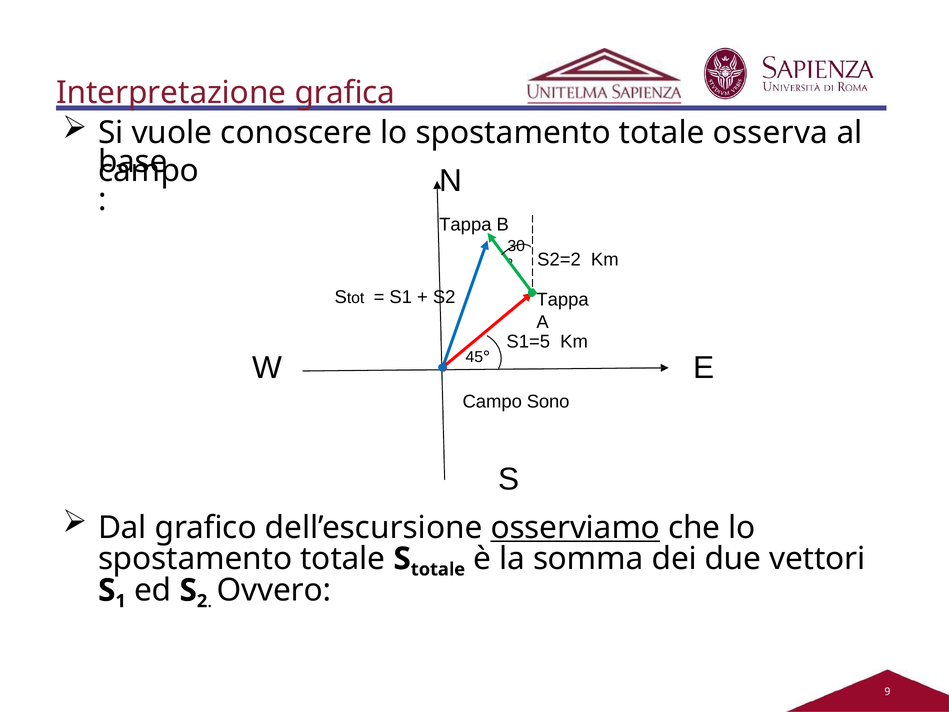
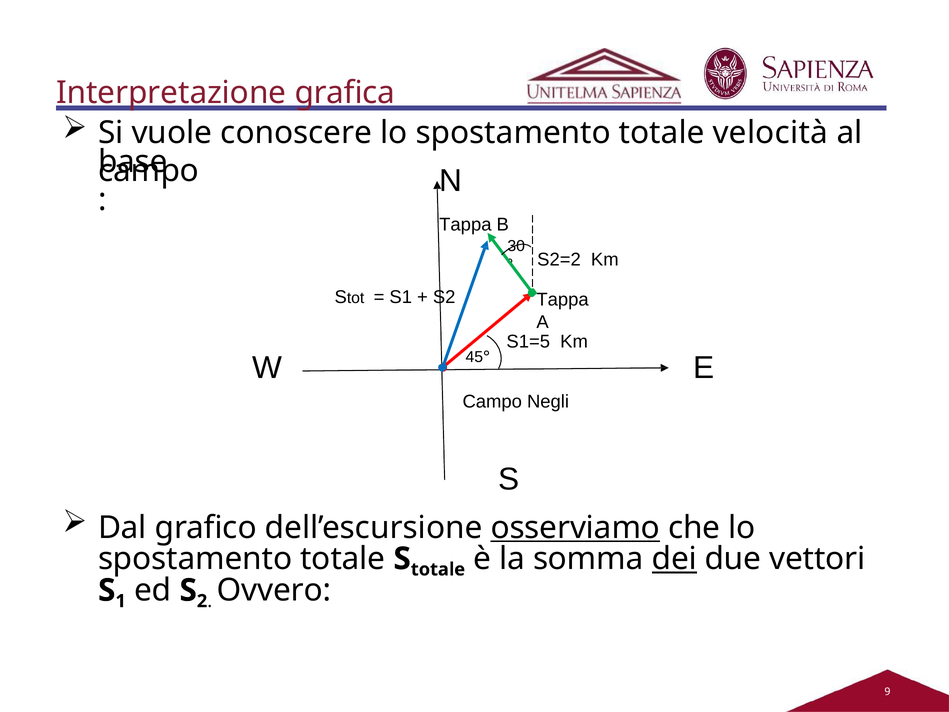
osserva: osserva -> velocità
Sono: Sono -> Negli
dei underline: none -> present
